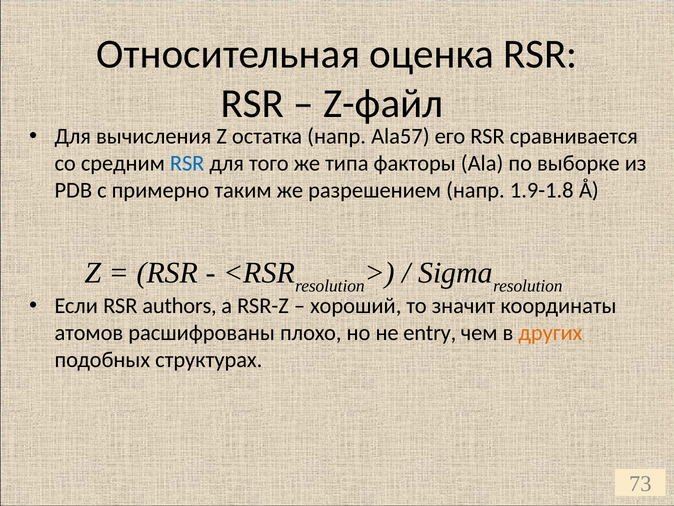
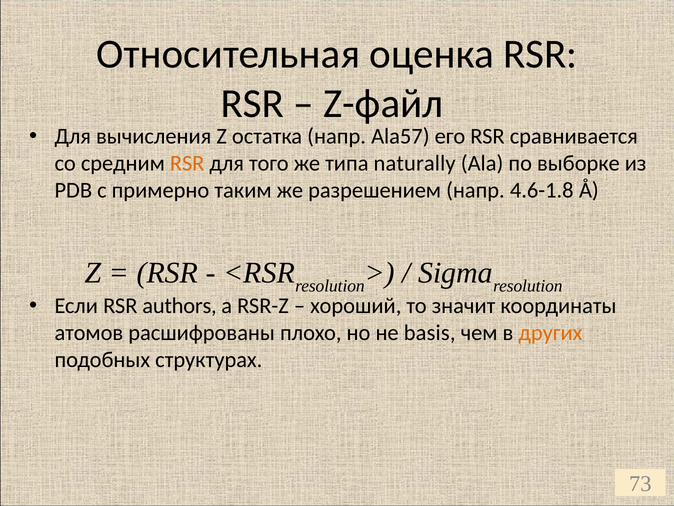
RSR at (187, 163) colour: blue -> orange
факторы: факторы -> naturally
1.9-1.8: 1.9-1.8 -> 4.6-1.8
entry: entry -> basis
